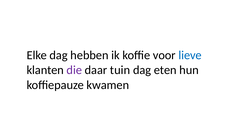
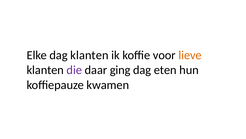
dag hebben: hebben -> klanten
lieve colour: blue -> orange
tuin: tuin -> ging
